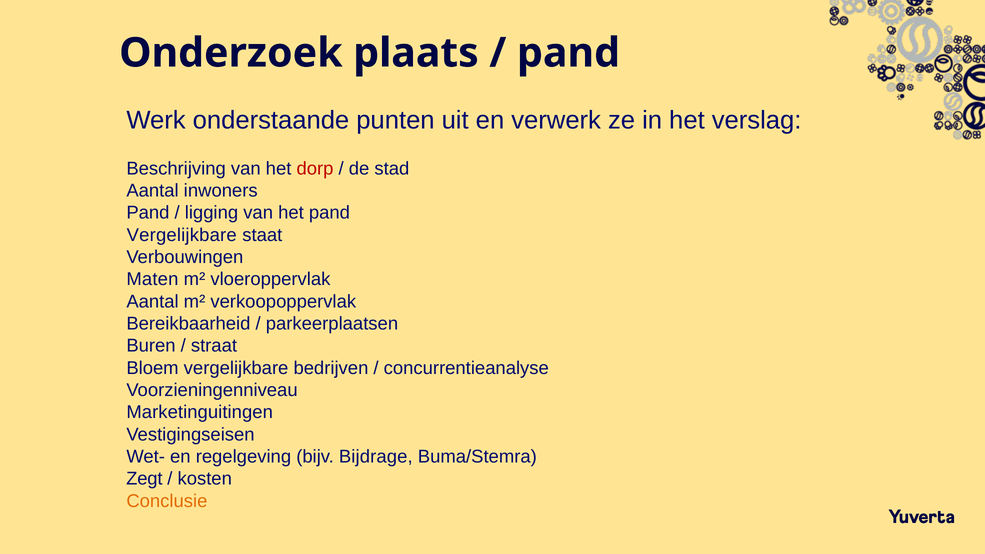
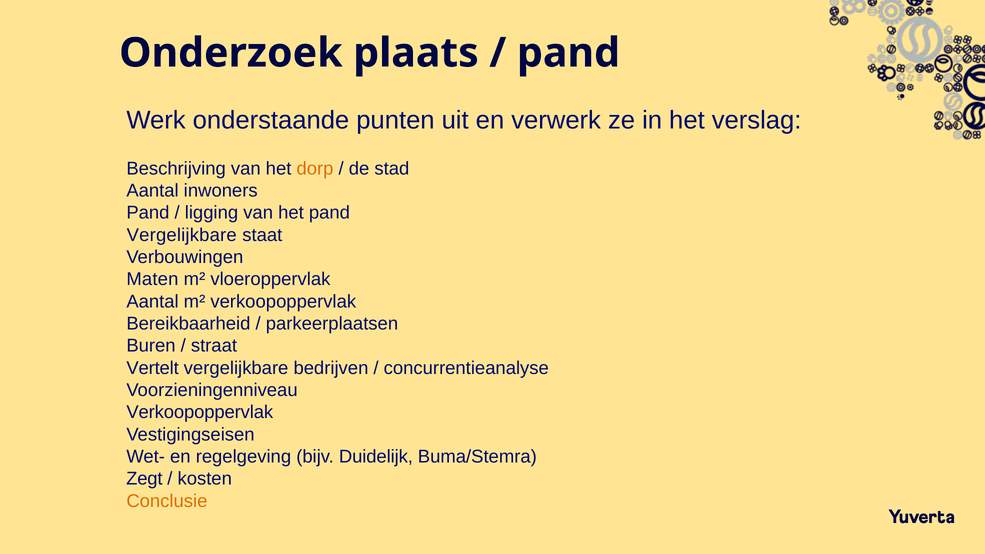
dorp colour: red -> orange
Bloem: Bloem -> Vertelt
Marketinguitingen at (200, 412): Marketinguitingen -> Verkoopoppervlak
Bijdrage: Bijdrage -> Duidelijk
